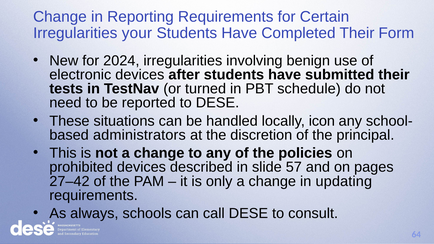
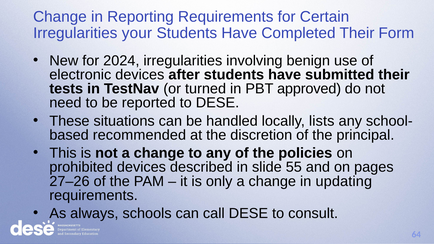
schedule: schedule -> approved
icon: icon -> lists
administrators: administrators -> recommended
57: 57 -> 55
27–42: 27–42 -> 27–26
